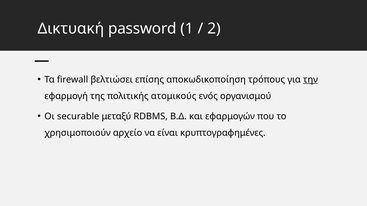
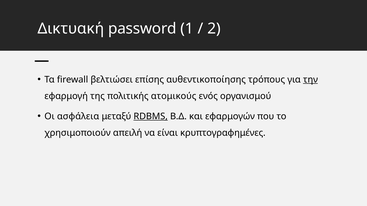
αποκωδικοποίηση: αποκωδικοποίηση -> αυθεντικοποίησης
securable: securable -> ασφάλεια
RDBMS underline: none -> present
αρχείο: αρχείο -> απειλή
